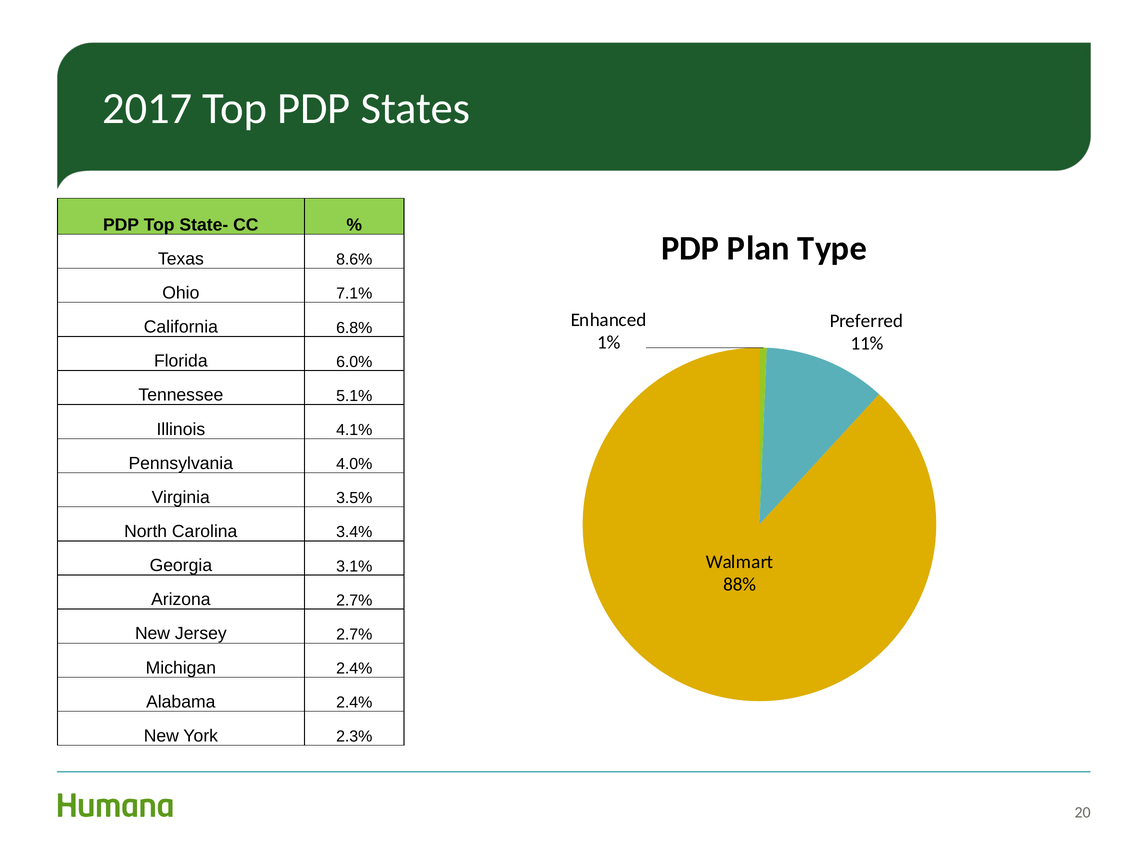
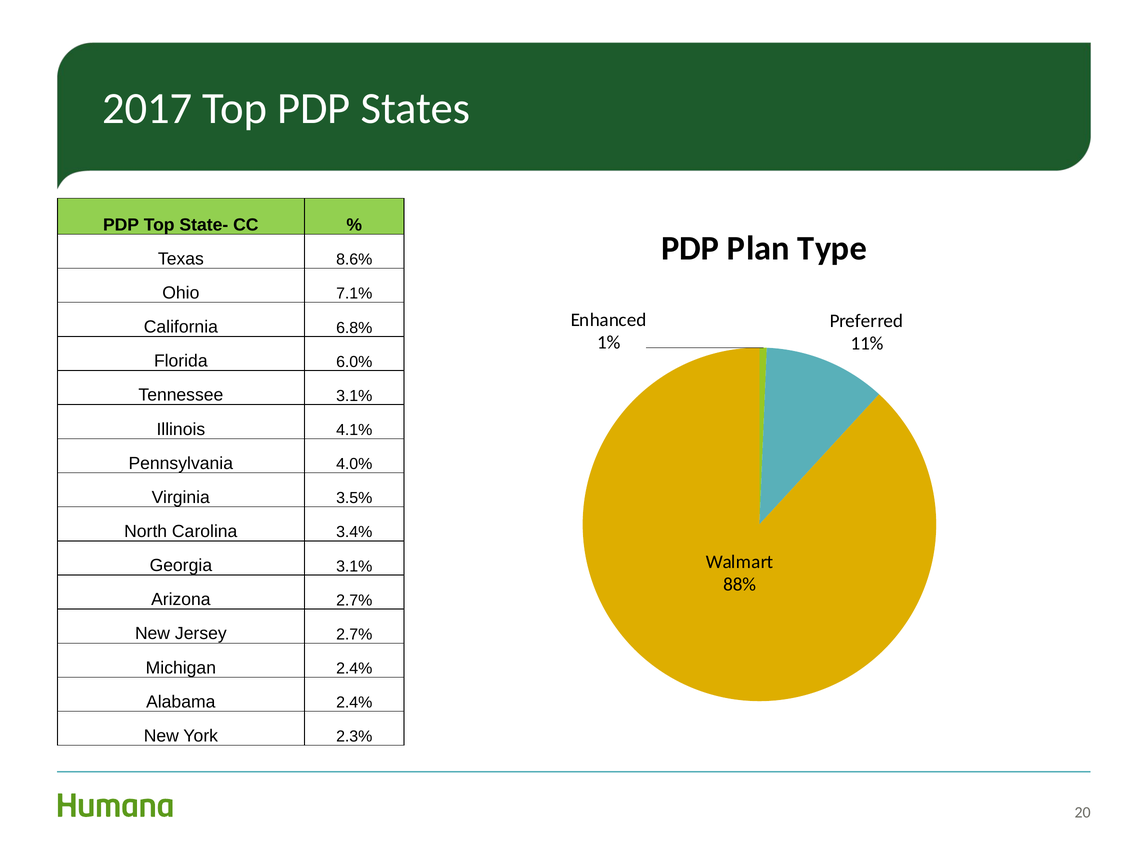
Tennessee 5.1%: 5.1% -> 3.1%
